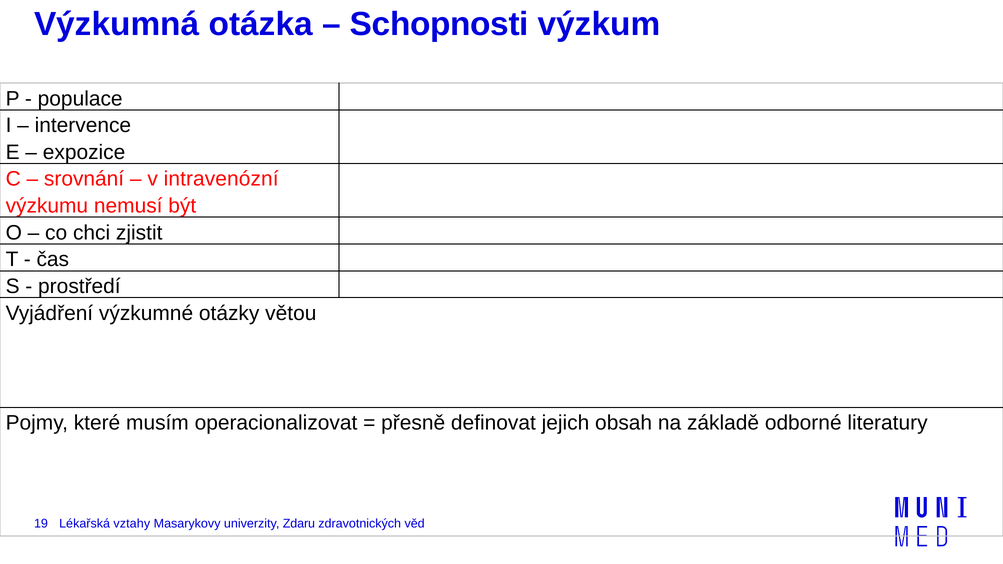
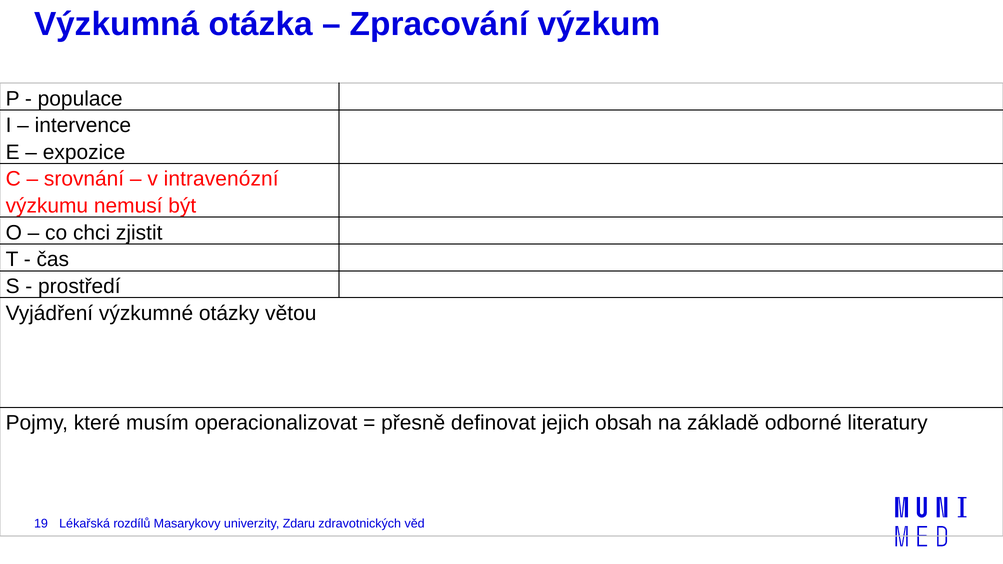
Schopnosti: Schopnosti -> Zpracování
vztahy: vztahy -> rozdílů
